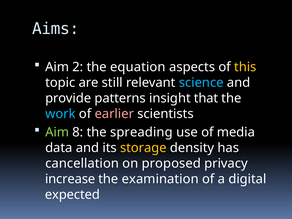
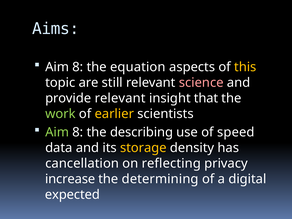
2 at (78, 67): 2 -> 8
science colour: light blue -> pink
provide patterns: patterns -> relevant
work colour: light blue -> light green
earlier colour: pink -> yellow
spreading: spreading -> describing
media: media -> speed
proposed: proposed -> reflecting
examination: examination -> determining
